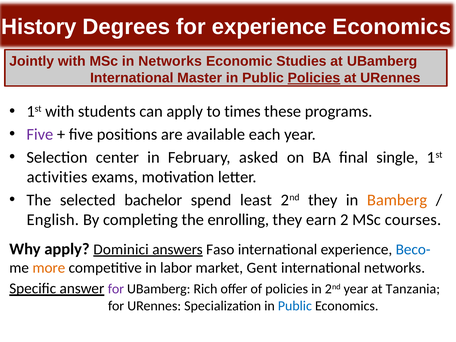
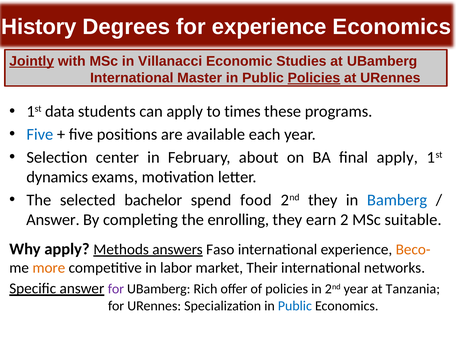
Jointly underline: none -> present
in Networks: Networks -> Villanacci
1st with: with -> data
Five at (40, 134) colour: purple -> blue
asked: asked -> about
final single: single -> apply
activities: activities -> dynamics
least: least -> food
Bamberg colour: orange -> blue
English at (53, 220): English -> Answer
courses: courses -> suitable
Dominici: Dominici -> Methods
Beco- colour: blue -> orange
Gent: Gent -> Their
